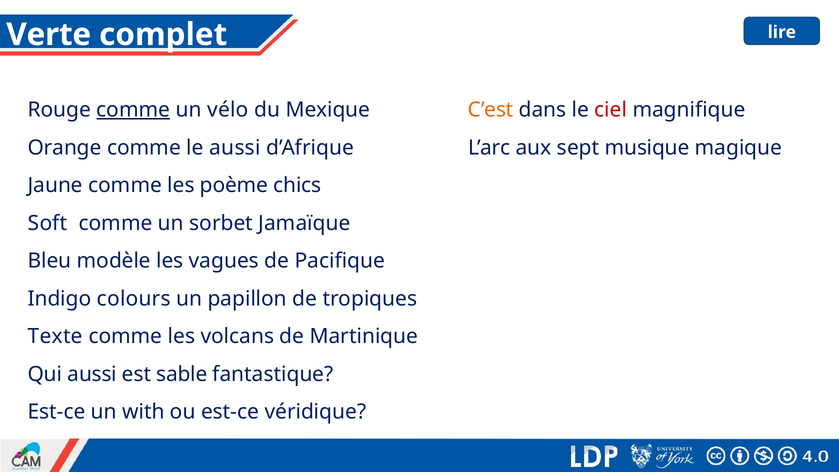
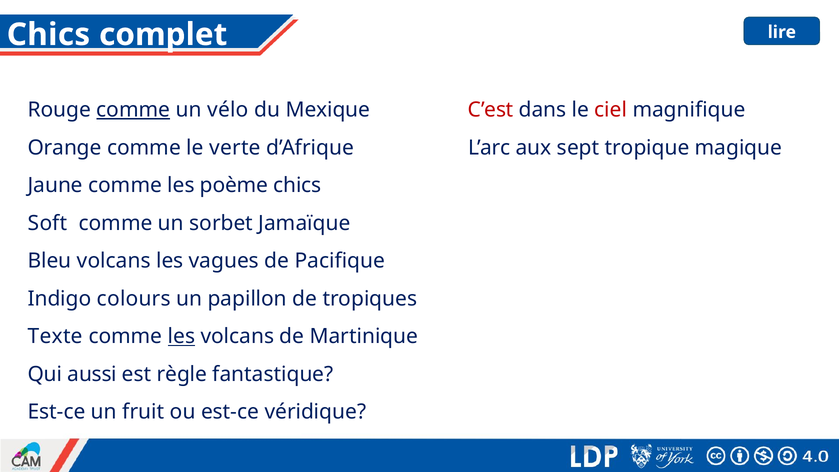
Verte at (49, 35): Verte -> Chics
C’est colour: orange -> red
le aussi: aussi -> verte
musique: musique -> tropique
Bleu modèle: modèle -> volcans
les at (181, 336) underline: none -> present
sable: sable -> règle
with: with -> fruit
